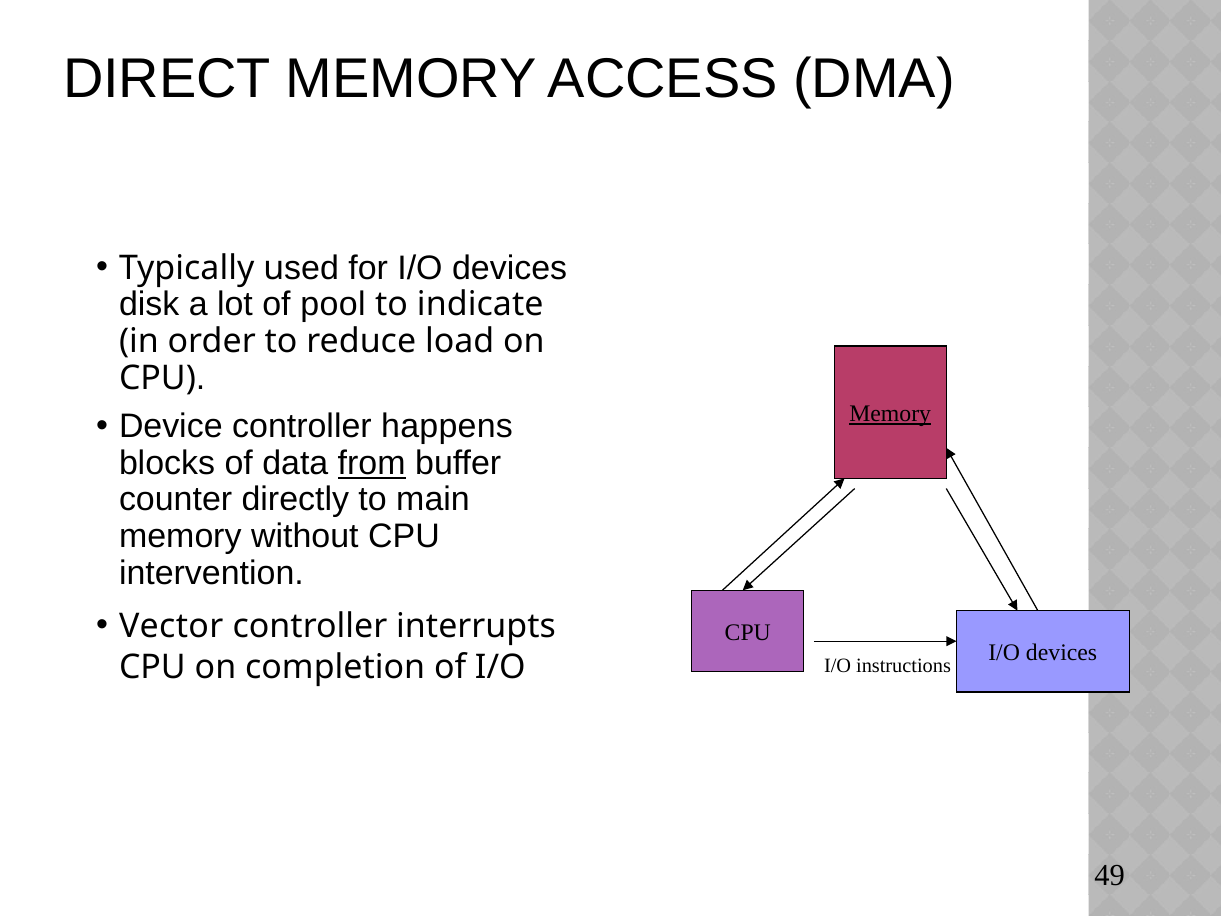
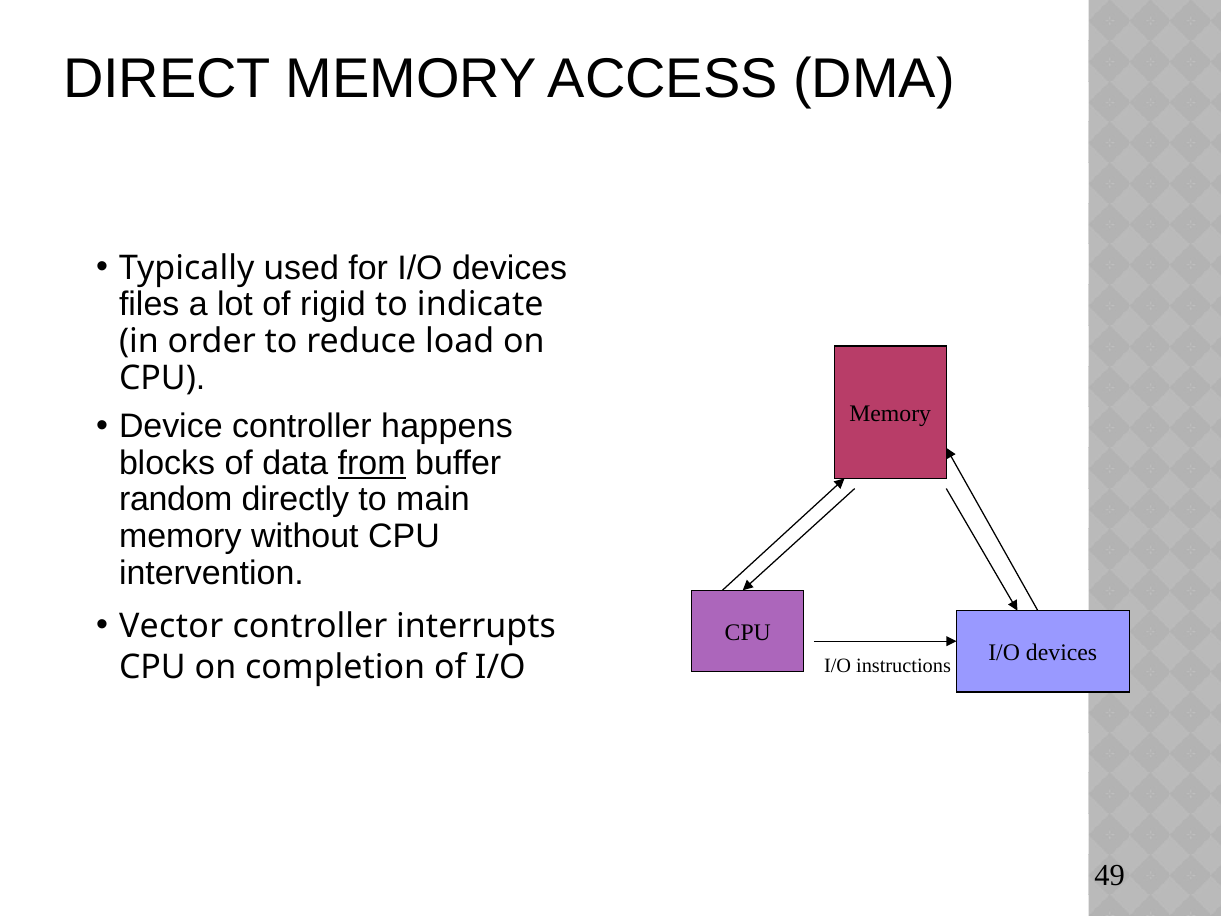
disk: disk -> files
pool: pool -> rigid
Memory at (890, 414) underline: present -> none
counter: counter -> random
